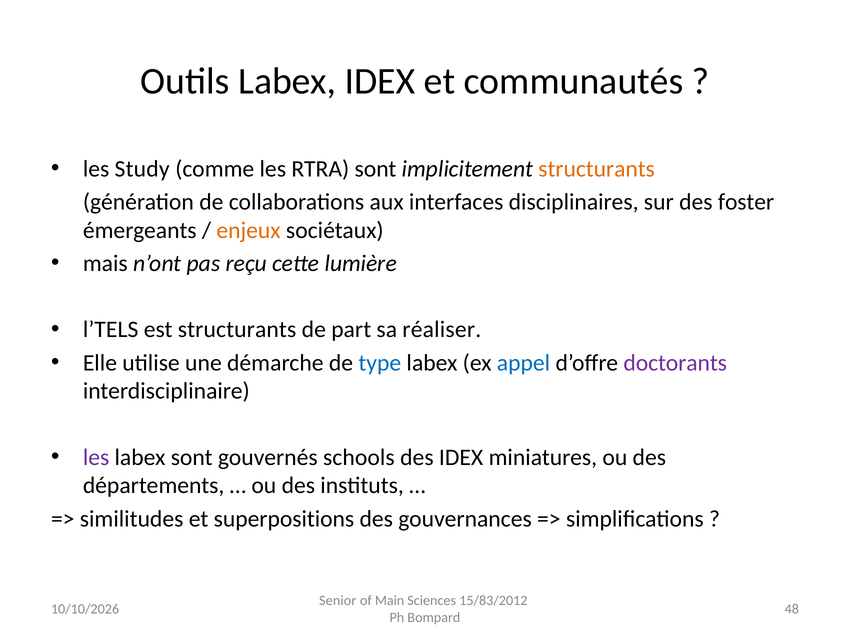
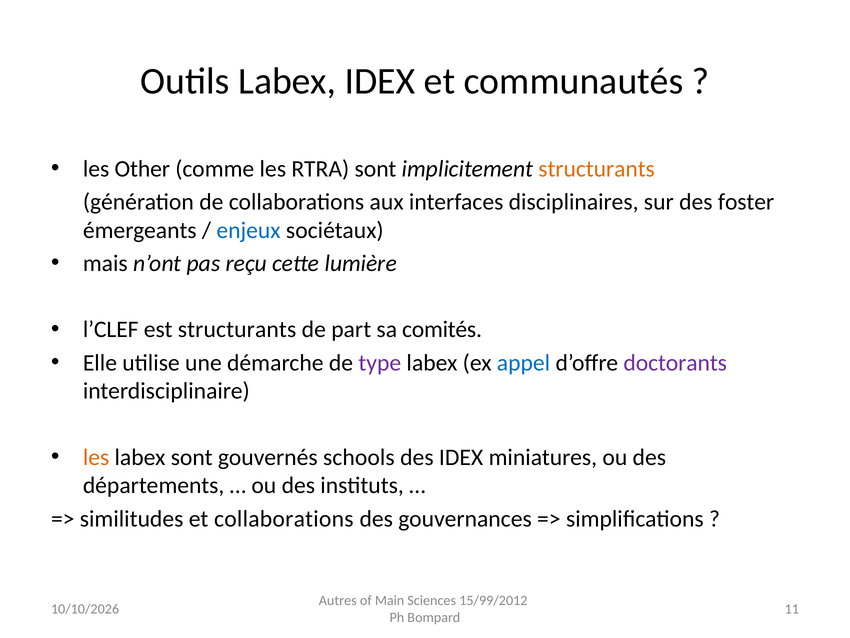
Study: Study -> Other
enjeux colour: orange -> blue
l’TELS: l’TELS -> l’CLEF
réaliser: réaliser -> comités
type colour: blue -> purple
les at (96, 457) colour: purple -> orange
et superpositions: superpositions -> collaborations
Senior: Senior -> Autres
15/83/2012: 15/83/2012 -> 15/99/2012
48: 48 -> 11
